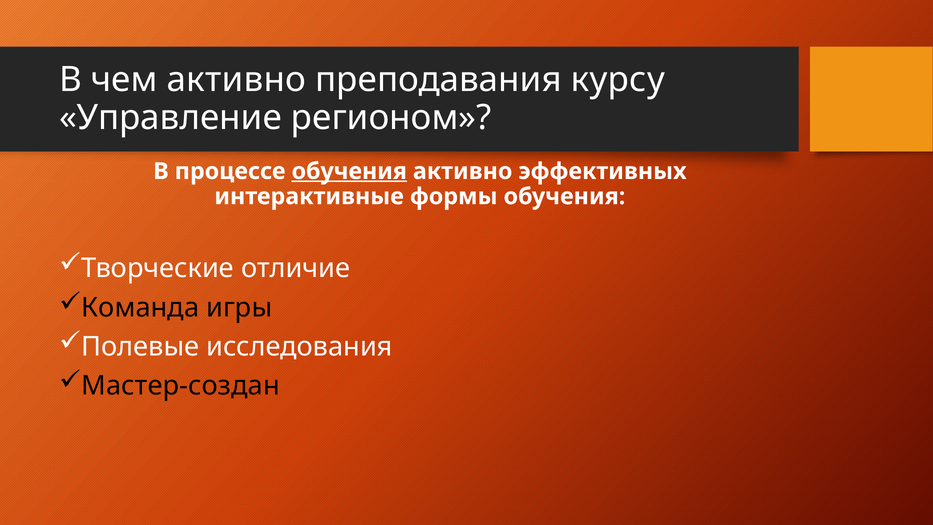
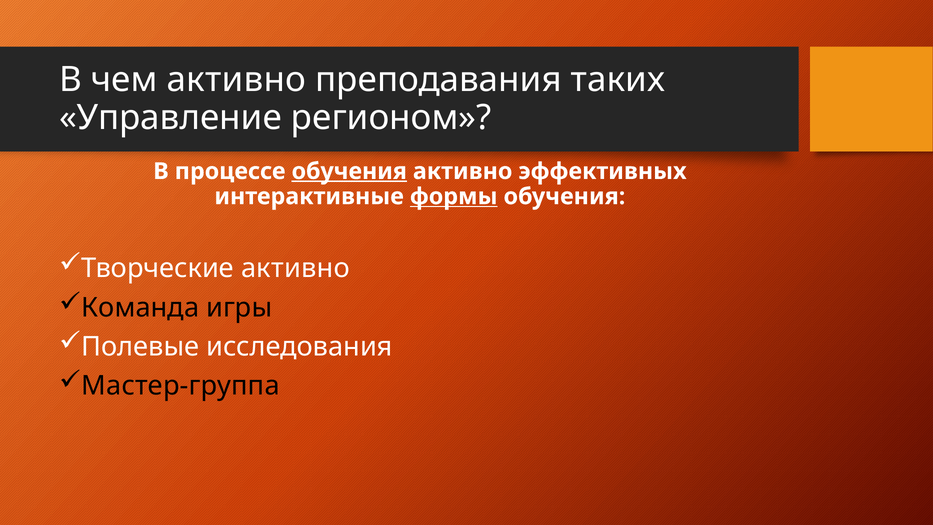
курсу: курсу -> таких
формы underline: none -> present
Творческие отличие: отличие -> активно
Мастер-создан: Мастер-создан -> Мастер-группа
